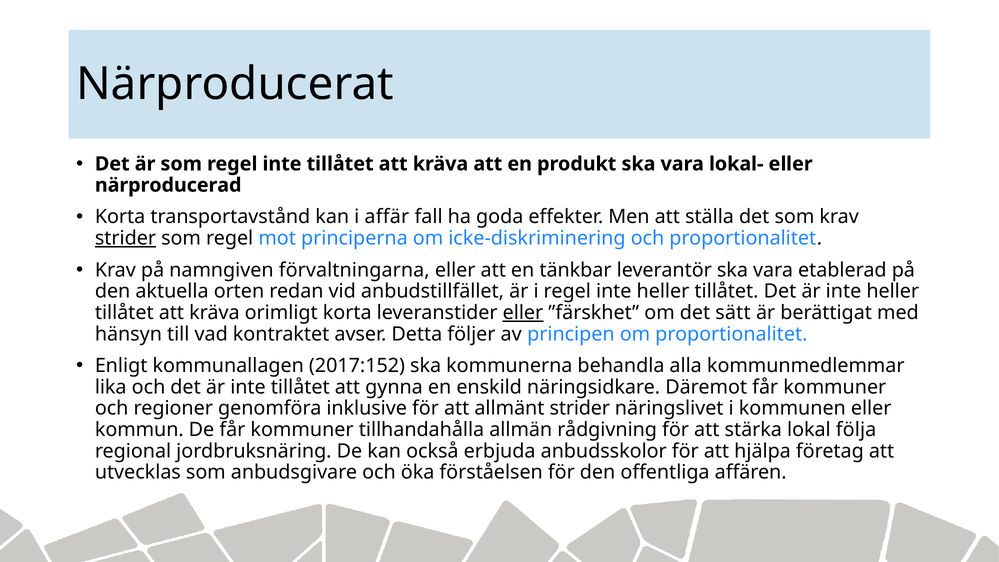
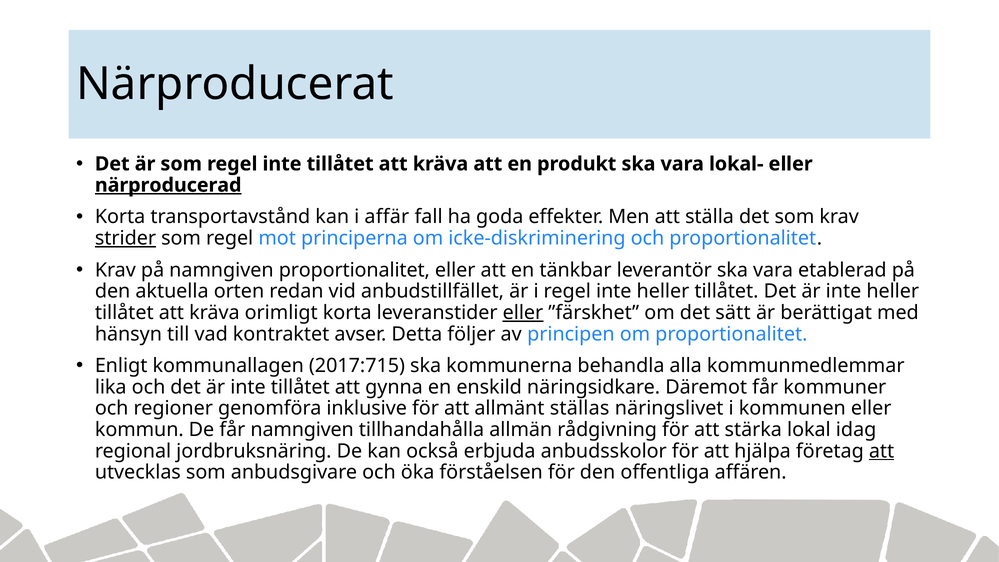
närproducerad underline: none -> present
namngiven förvaltningarna: förvaltningarna -> proportionalitet
2017:152: 2017:152 -> 2017:715
allmänt strider: strider -> ställas
De får kommuner: kommuner -> namngiven
följa: följa -> idag
att at (882, 451) underline: none -> present
